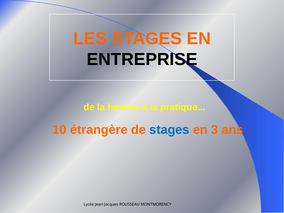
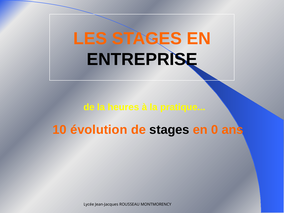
étrangère: étrangère -> évolution
stages at (169, 130) colour: blue -> black
3: 3 -> 0
